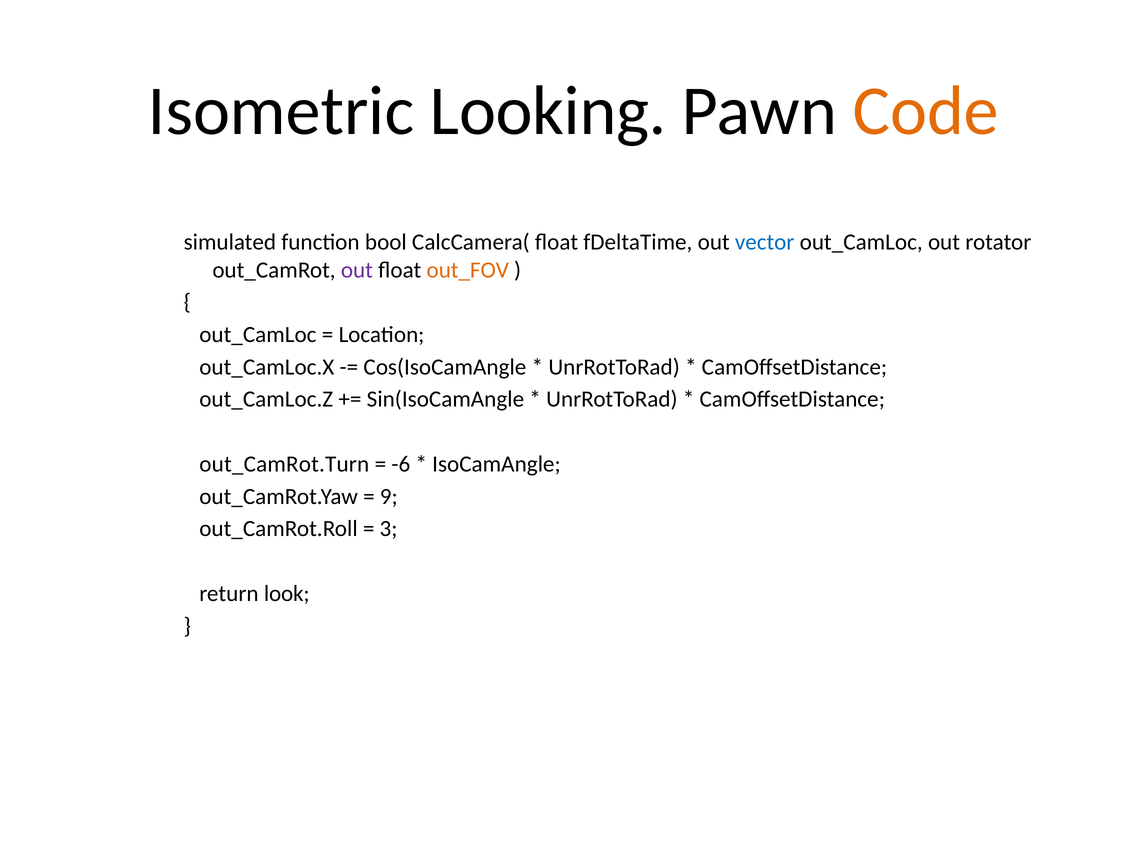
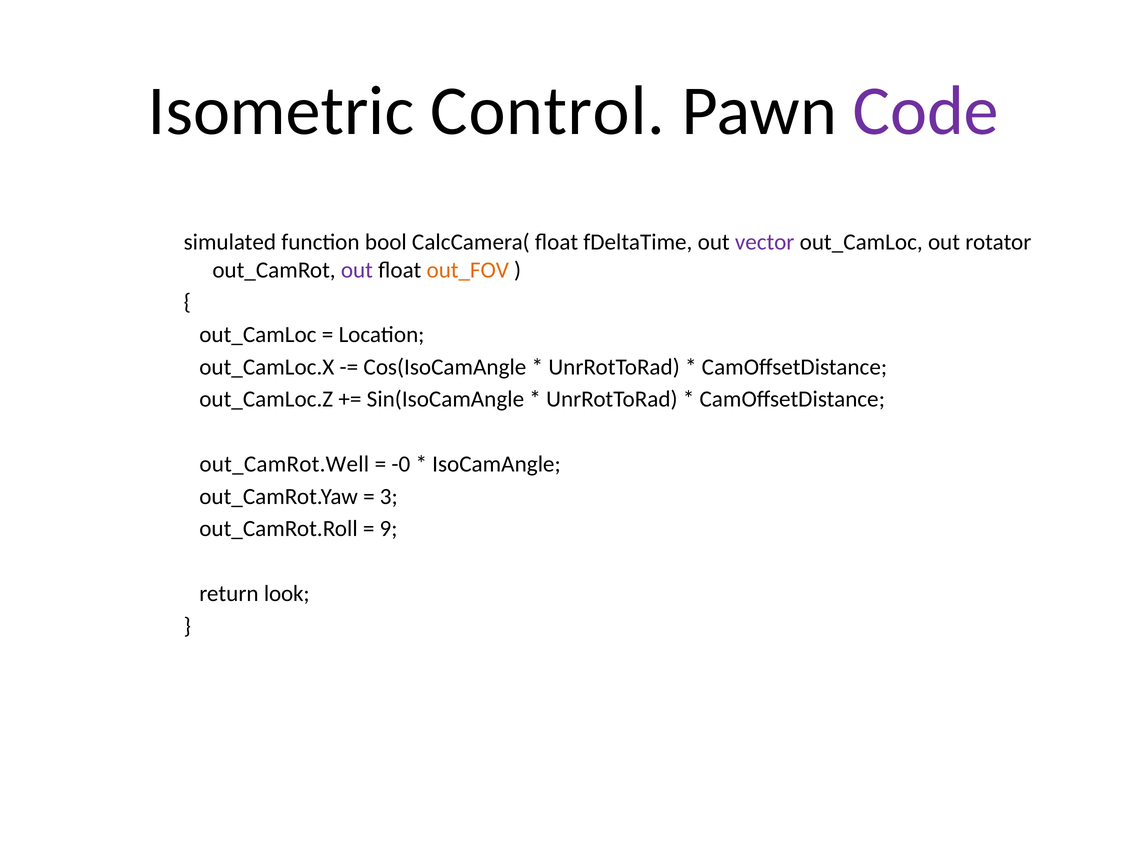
Looking: Looking -> Control
Code colour: orange -> purple
vector colour: blue -> purple
out_CamRot.Turn: out_CamRot.Turn -> out_CamRot.Well
-6: -6 -> -0
9: 9 -> 3
3: 3 -> 9
